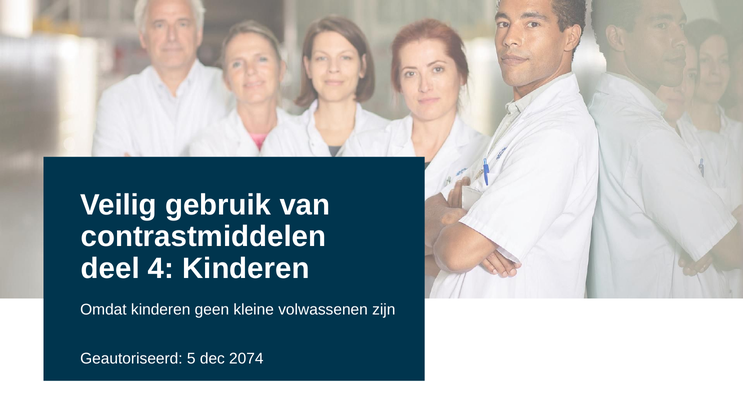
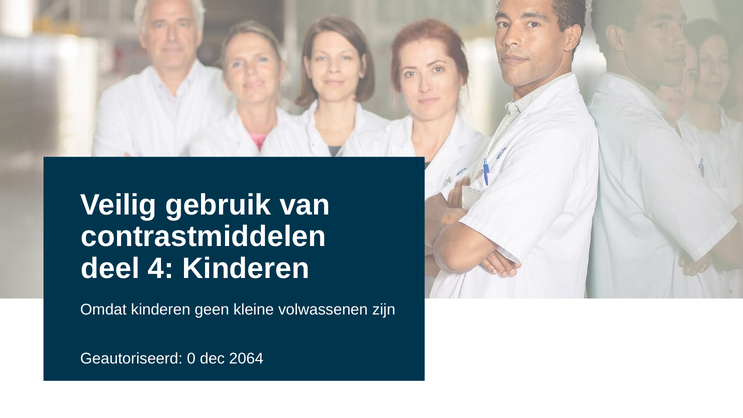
5: 5 -> 0
2074: 2074 -> 2064
